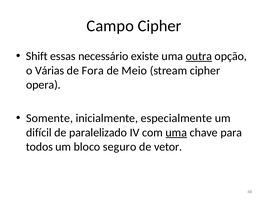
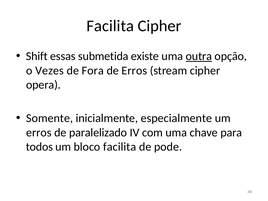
Campo at (110, 26): Campo -> Facilita
necessário: necessário -> submetida
Várias: Várias -> Vezes
de Meio: Meio -> Erros
difícil at (39, 132): difícil -> erros
uma at (176, 132) underline: present -> none
bloco seguro: seguro -> facilita
vetor: vetor -> pode
